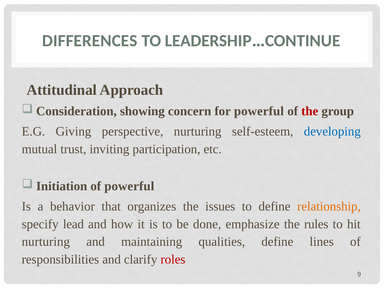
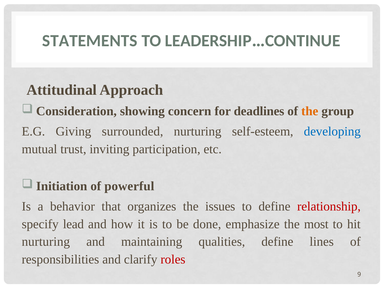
DIFFERENCES: DIFFERENCES -> STATEMENTS
for powerful: powerful -> deadlines
the at (310, 111) colour: red -> orange
perspective: perspective -> surrounded
relationship colour: orange -> red
rules: rules -> most
